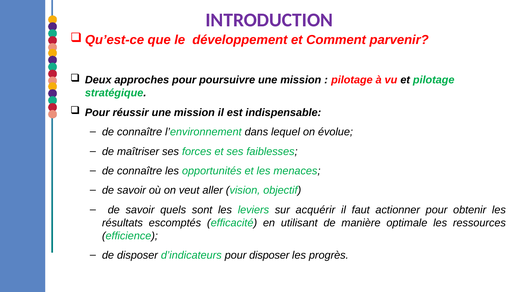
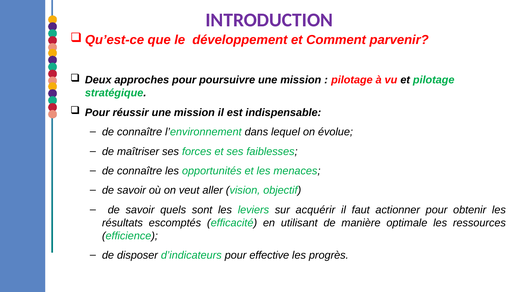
pour disposer: disposer -> effective
